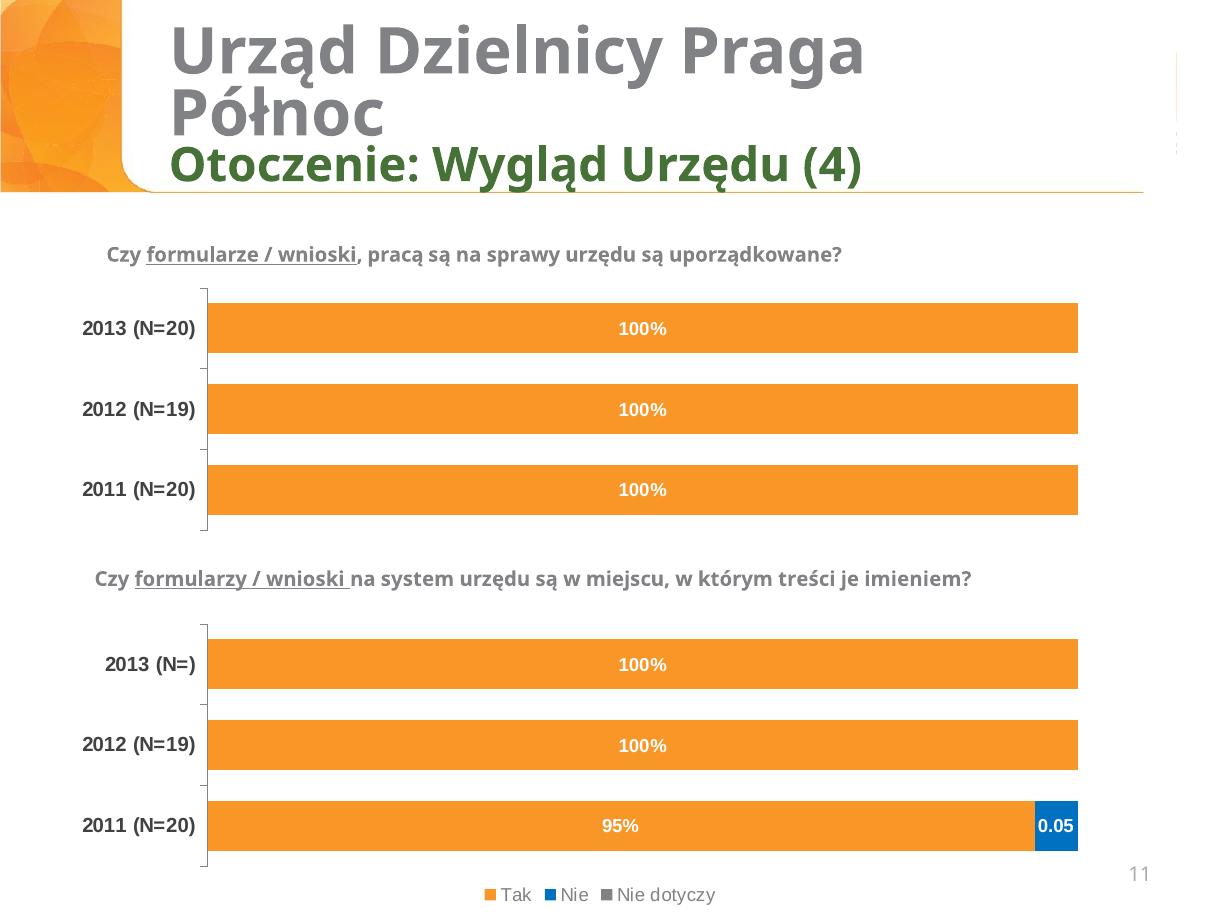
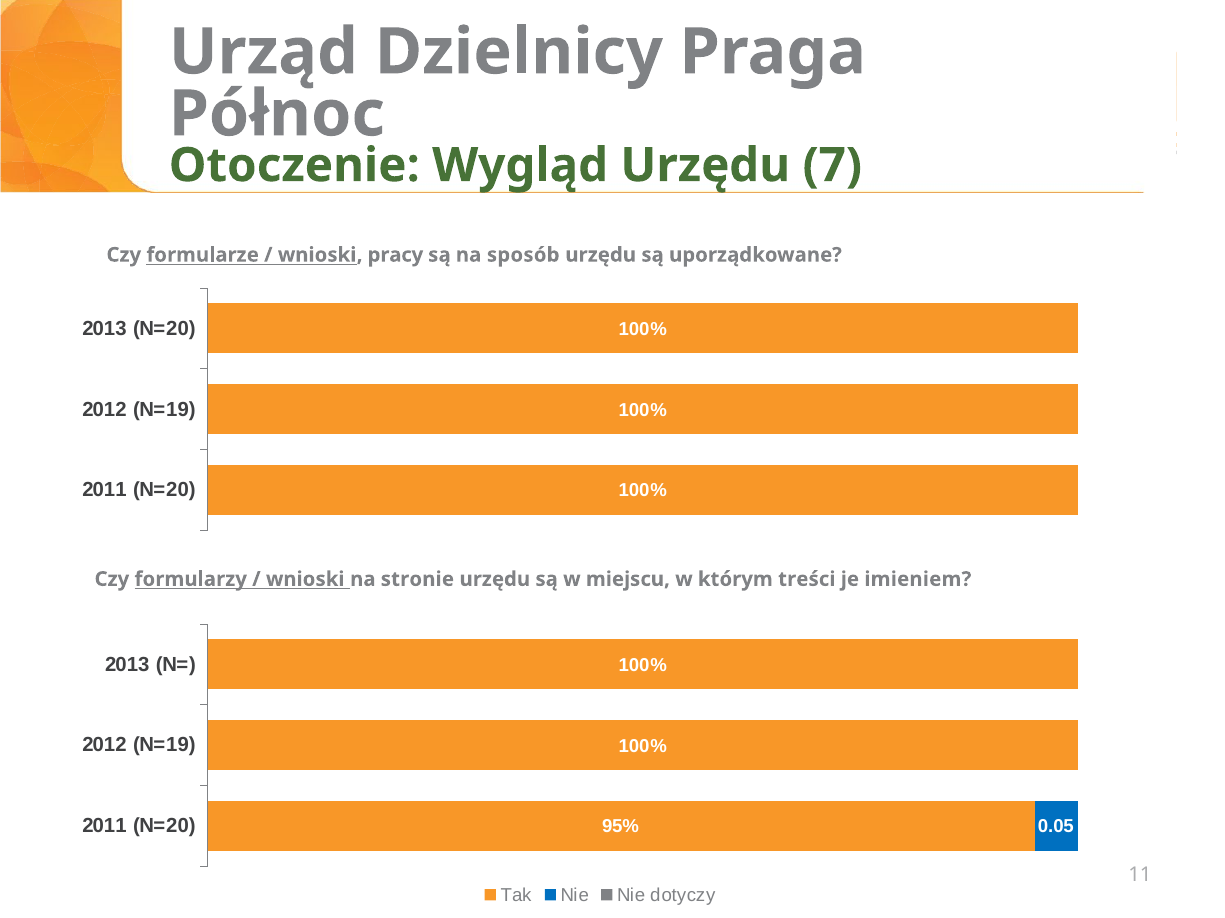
4: 4 -> 7
pracą: pracą -> pracy
sprawy: sprawy -> sposób
system: system -> stronie
